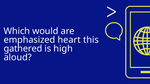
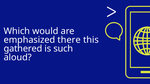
heart: heart -> there
high: high -> such
